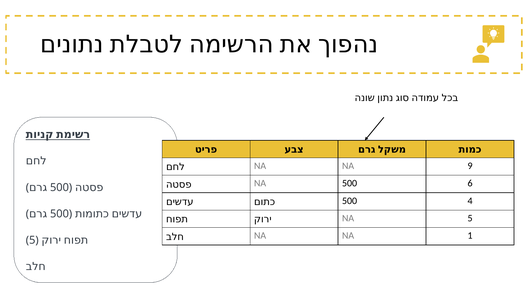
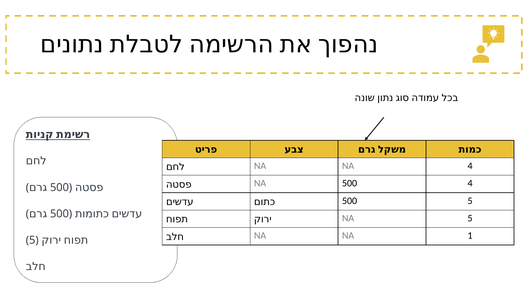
NA 9: 9 -> 4
500 6: 6 -> 4
500 4: 4 -> 5
